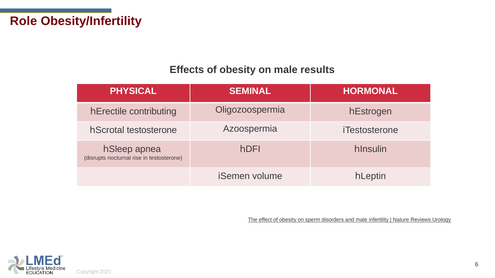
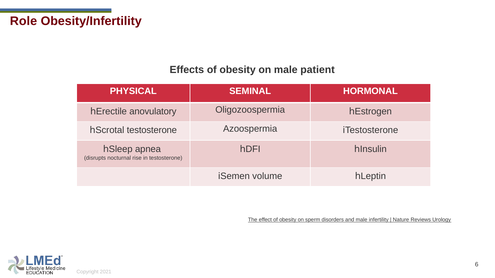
results: results -> patient
contributing: contributing -> anovulatory
